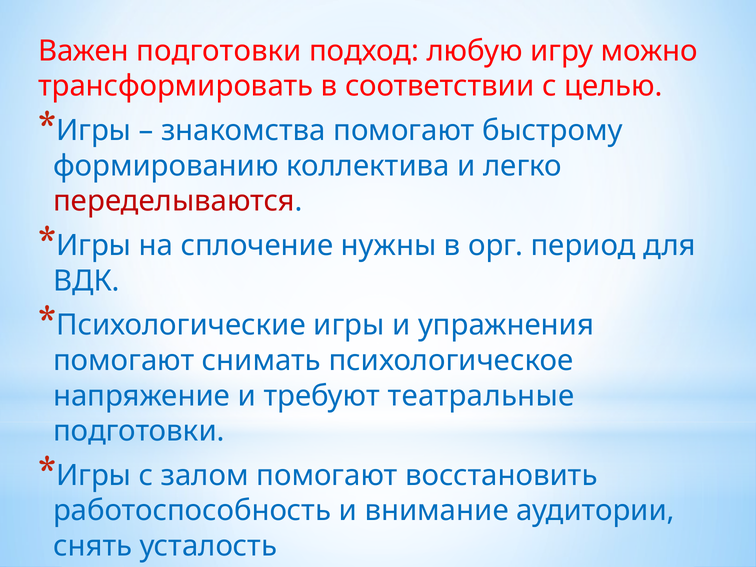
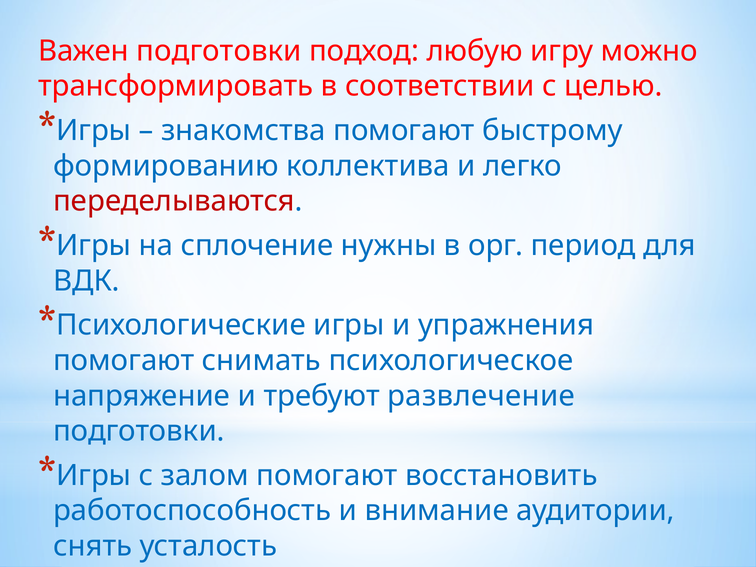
театральные: театральные -> развлечение
